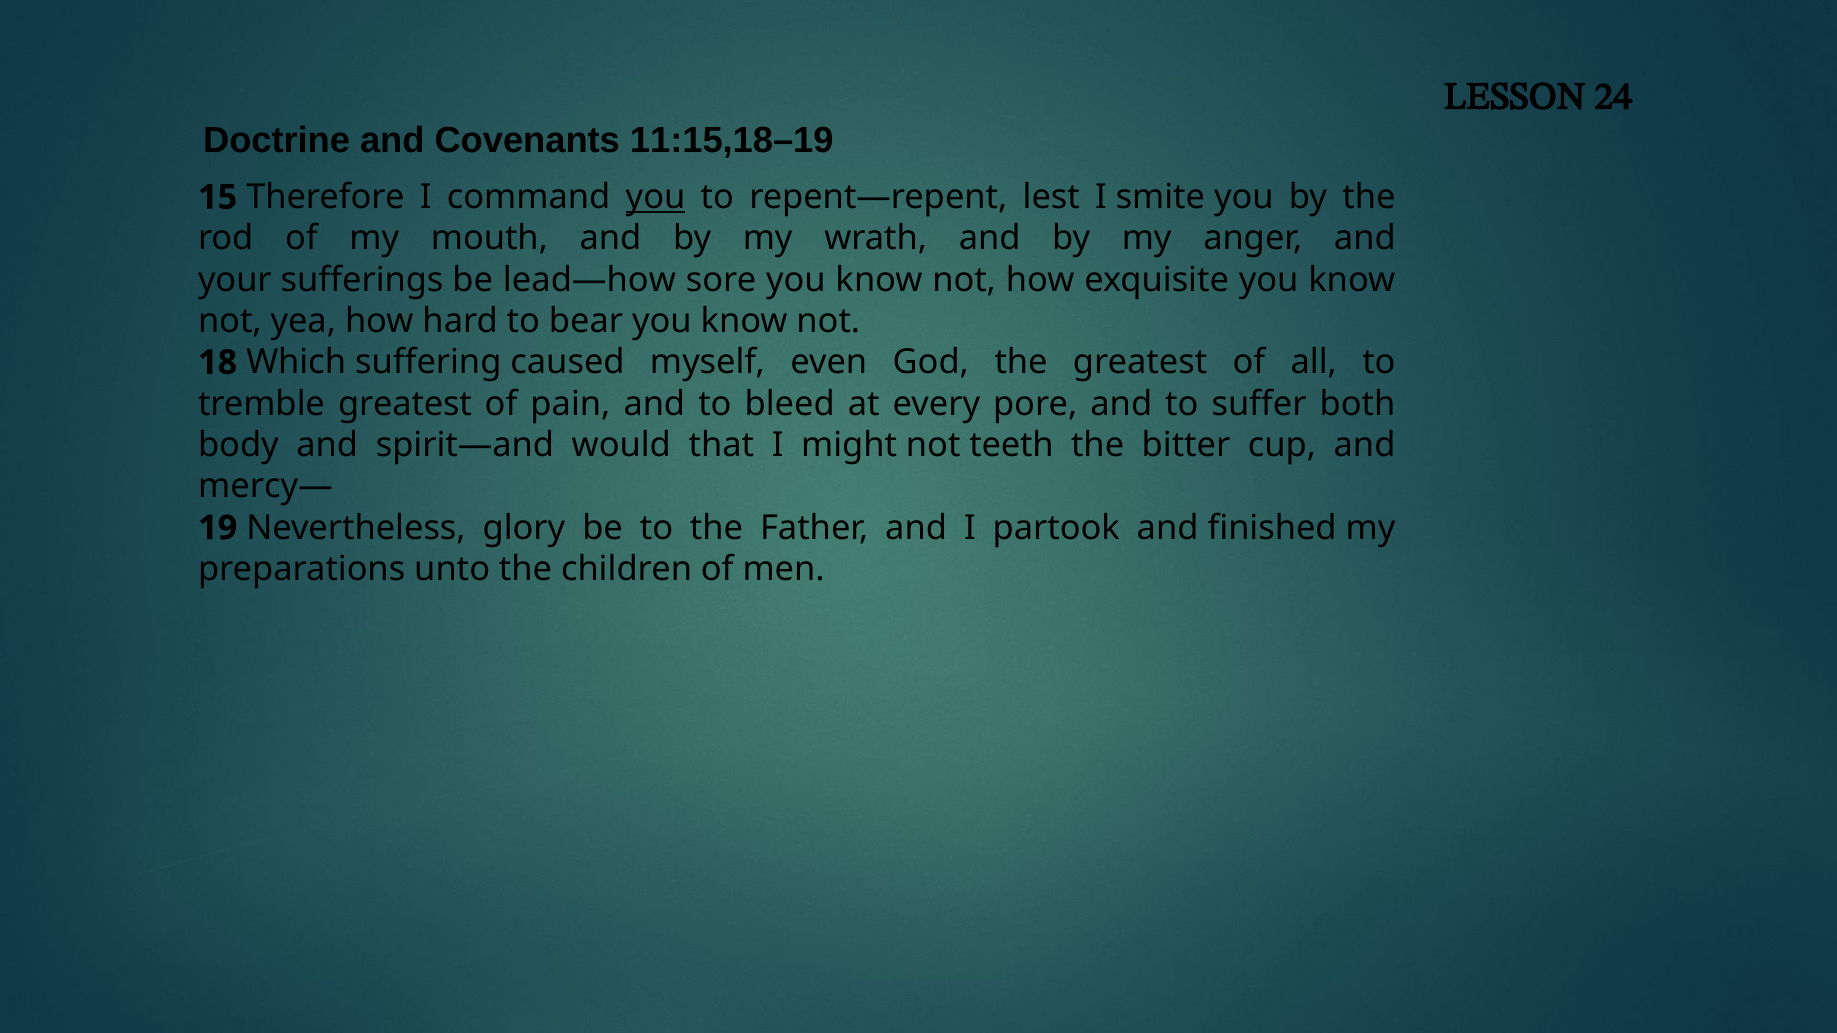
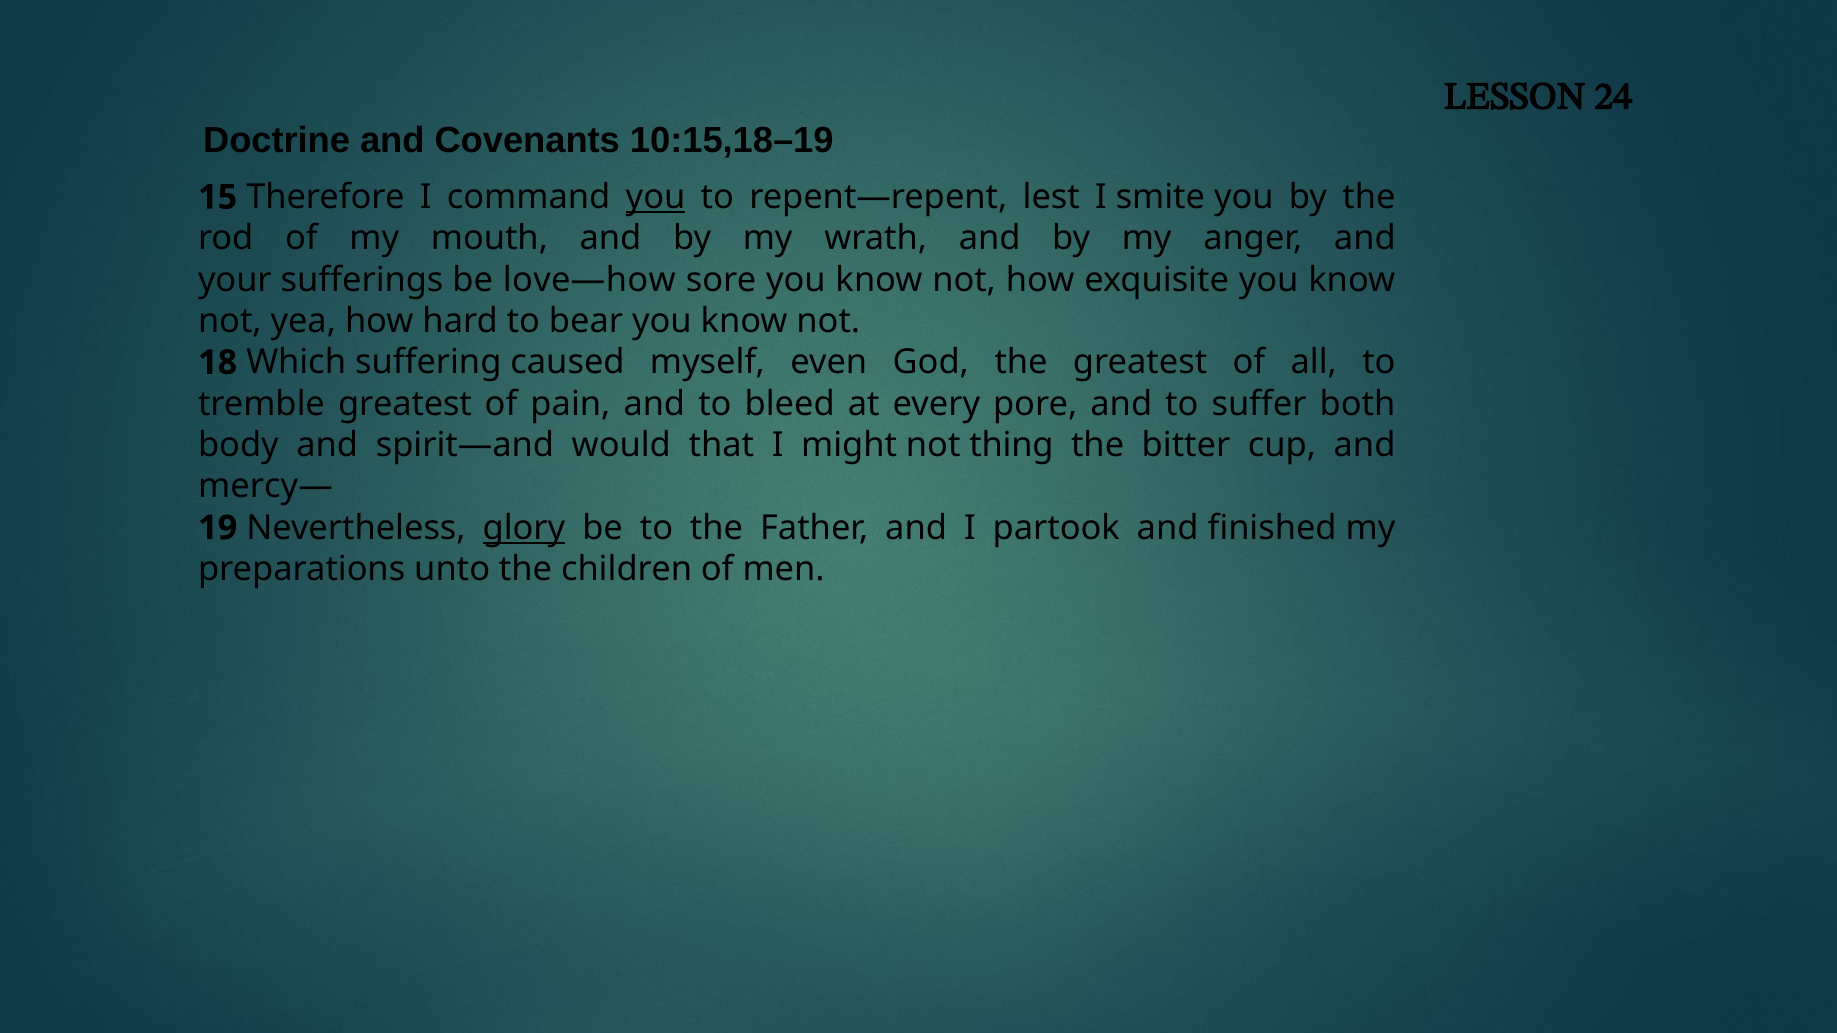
11:15,18–19: 11:15,18–19 -> 10:15,18–19
lead—how: lead—how -> love—how
teeth: teeth -> thing
glory underline: none -> present
